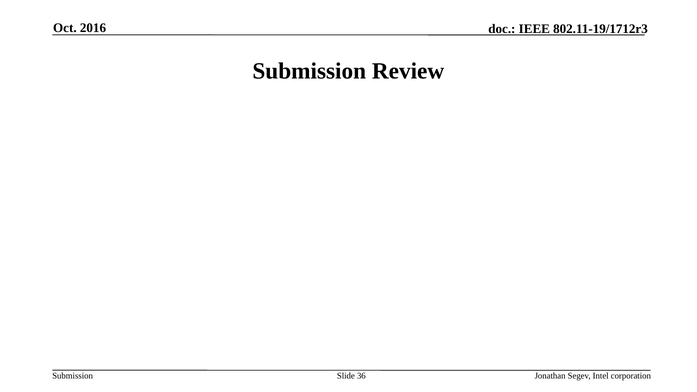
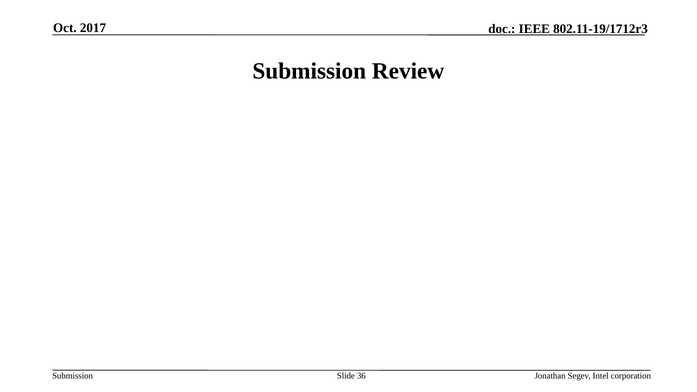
2016: 2016 -> 2017
